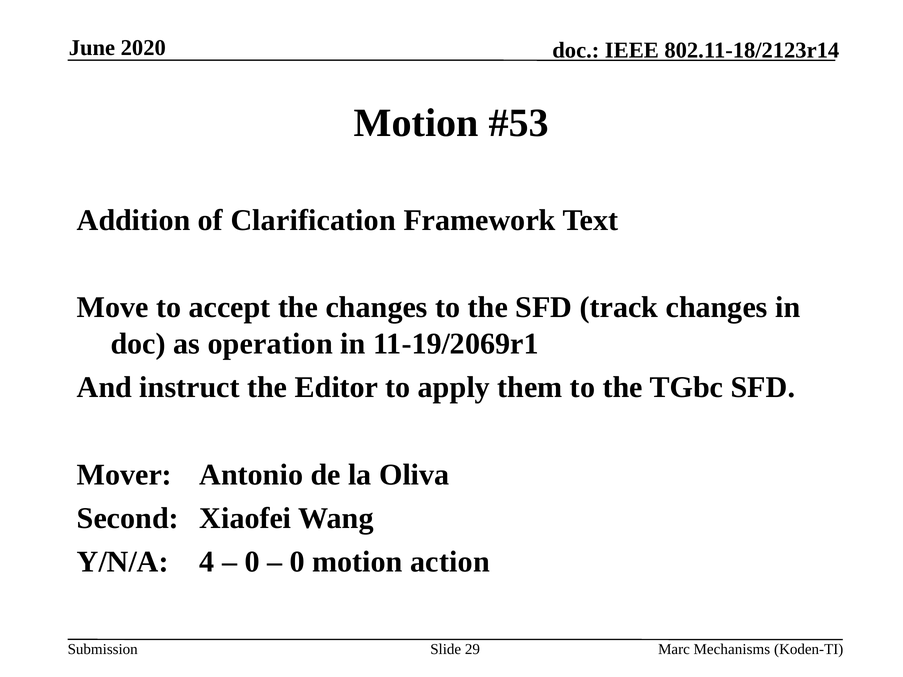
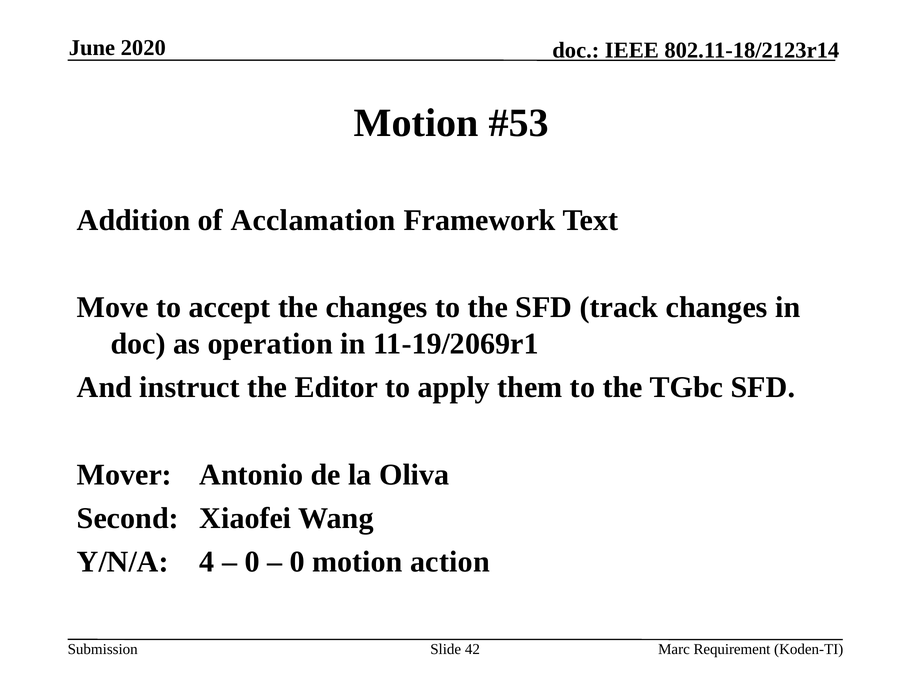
Clarification: Clarification -> Acclamation
29: 29 -> 42
Mechanisms: Mechanisms -> Requirement
